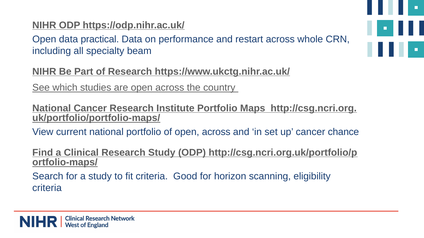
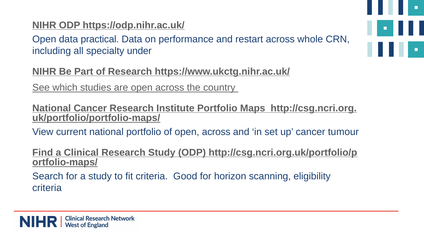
beam: beam -> under
chance: chance -> tumour
